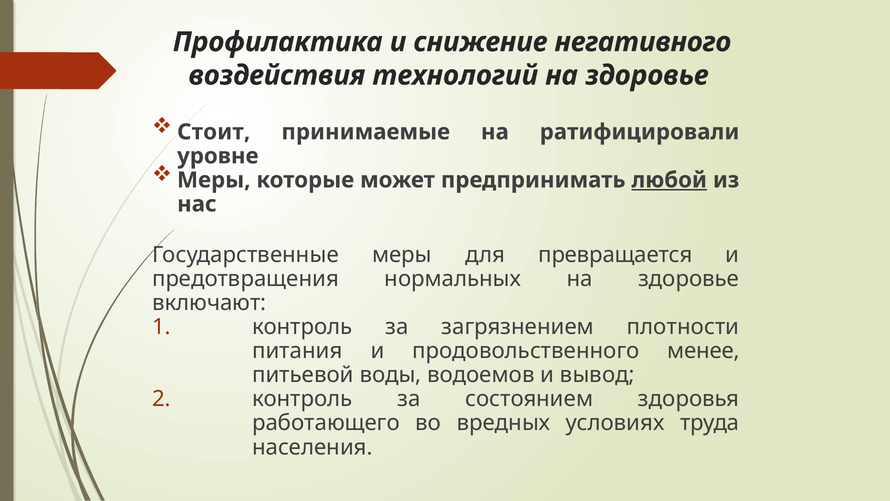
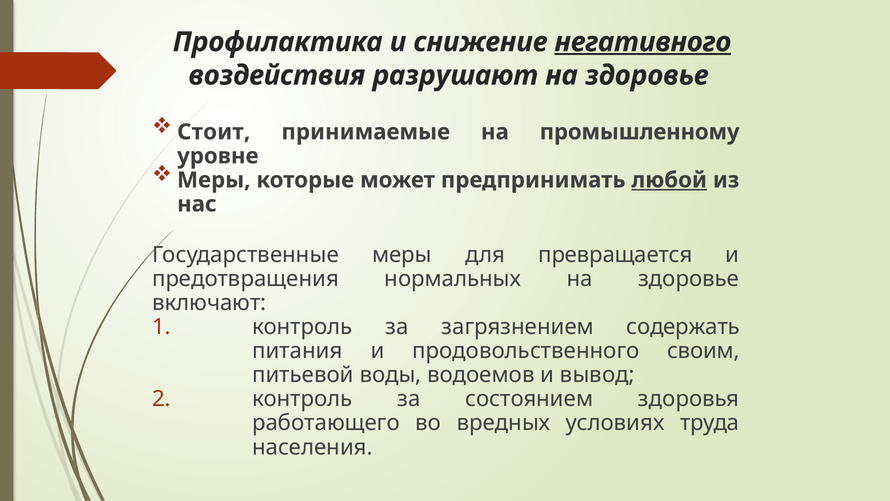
негативного underline: none -> present
технологий: технологий -> разрушают
ратифицировали: ратифицировали -> промышленному
плотности: плотности -> содержать
менее: менее -> своим
